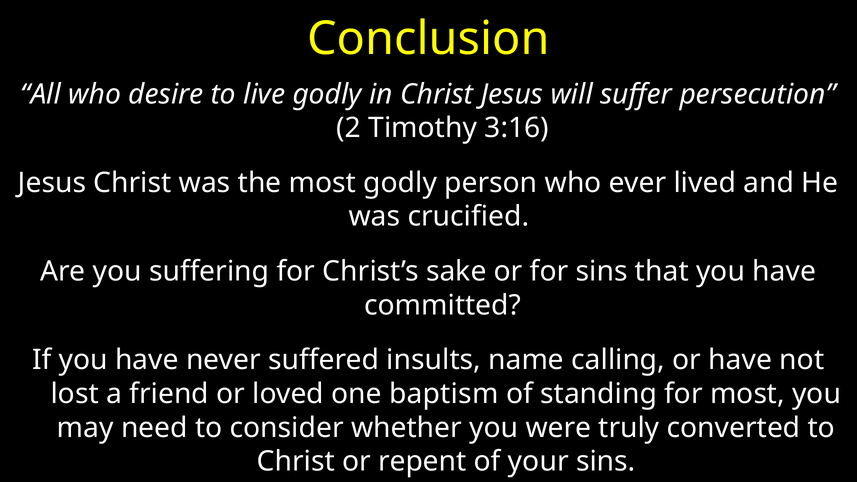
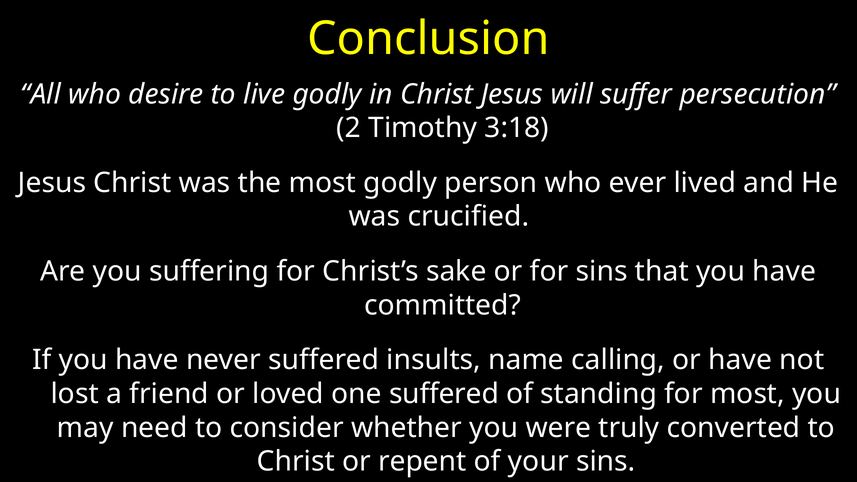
3:16: 3:16 -> 3:18
one baptism: baptism -> suffered
